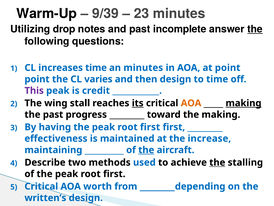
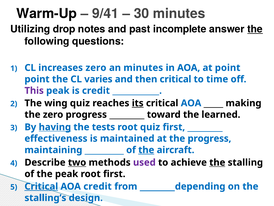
9/39: 9/39 -> 9/41
23: 23 -> 30
increases time: time -> zero
then design: design -> critical
wing stall: stall -> quiz
AOA at (191, 103) colour: orange -> blue
making at (243, 103) underline: present -> none
the past: past -> zero
the making: making -> learned
having underline: none -> present
peak at (103, 127): peak -> tests
first at (150, 127): first -> quiz
the increase: increase -> progress
two underline: none -> present
used colour: blue -> purple
Critical at (41, 186) underline: none -> present
AOA worth: worth -> credit
written’s: written’s -> stalling’s
